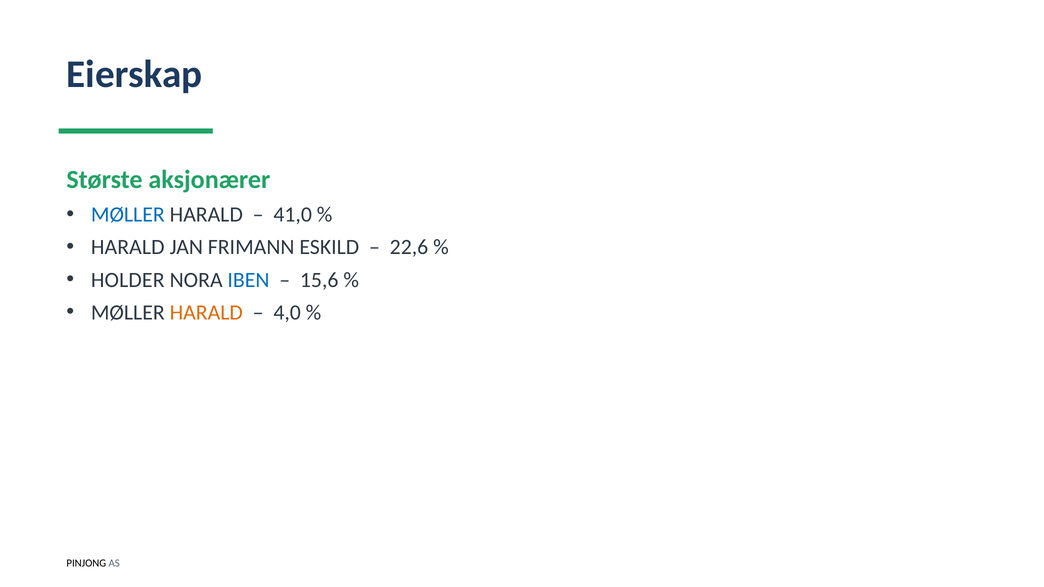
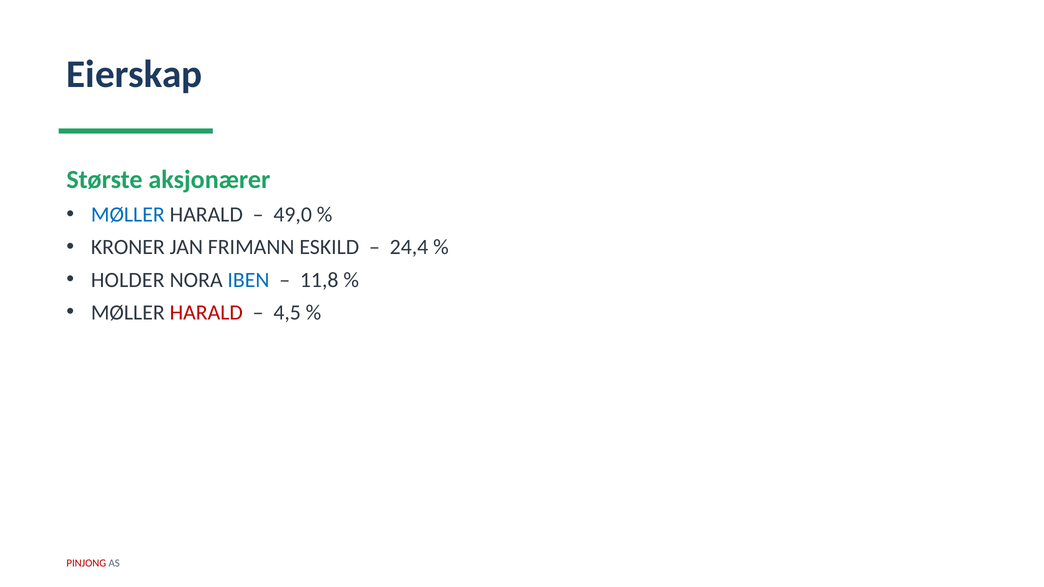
41,0: 41,0 -> 49,0
HARALD at (128, 247): HARALD -> KRONER
22,6: 22,6 -> 24,4
15,6: 15,6 -> 11,8
HARALD at (206, 313) colour: orange -> red
4,0: 4,0 -> 4,5
PINJONG colour: black -> red
